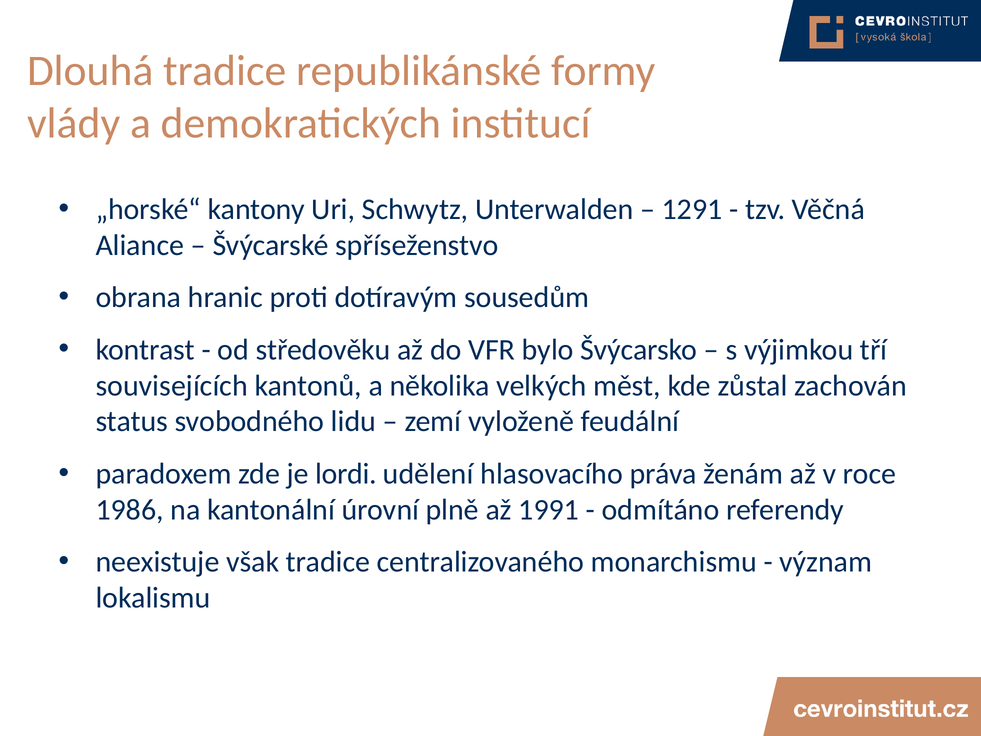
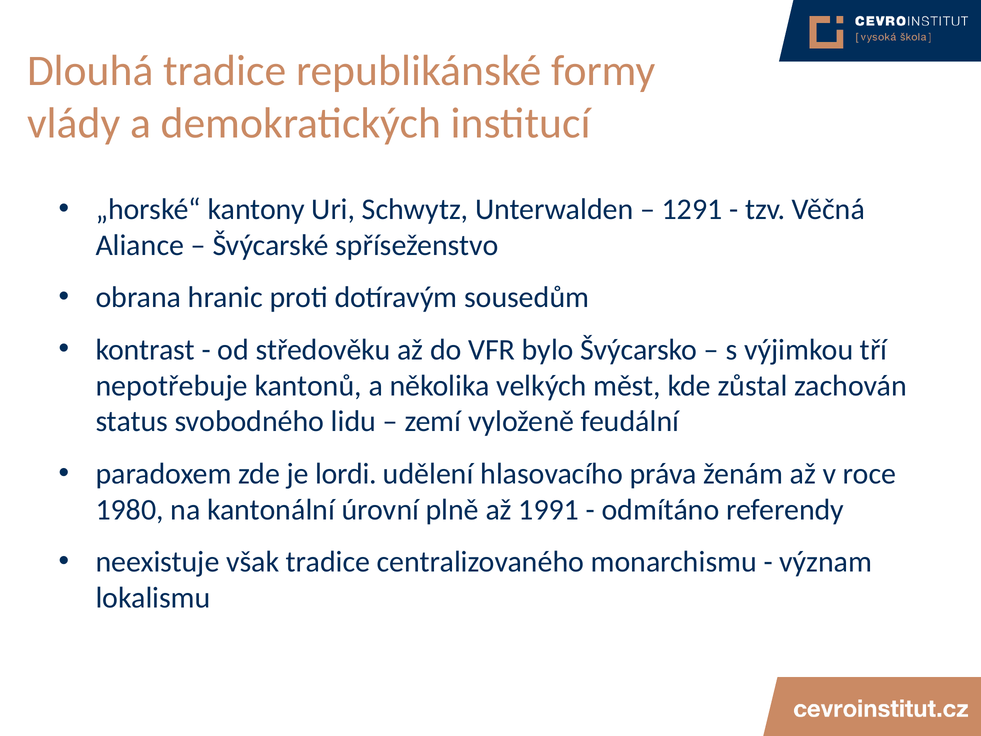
souvisejících: souvisejících -> nepotřebuje
1986: 1986 -> 1980
